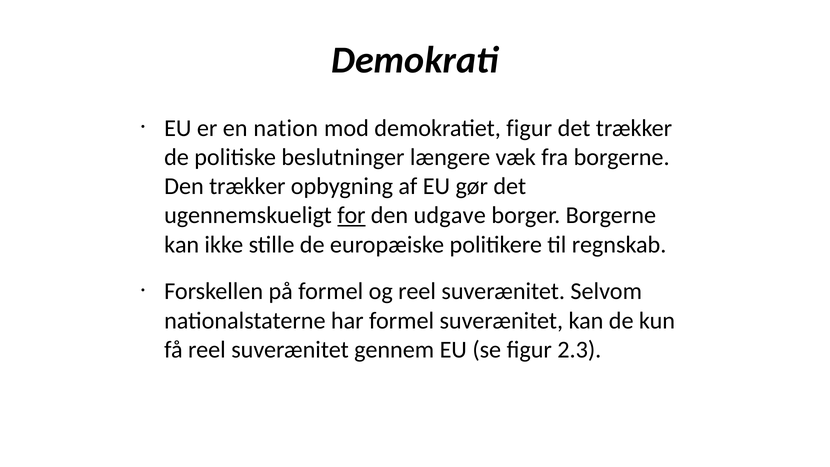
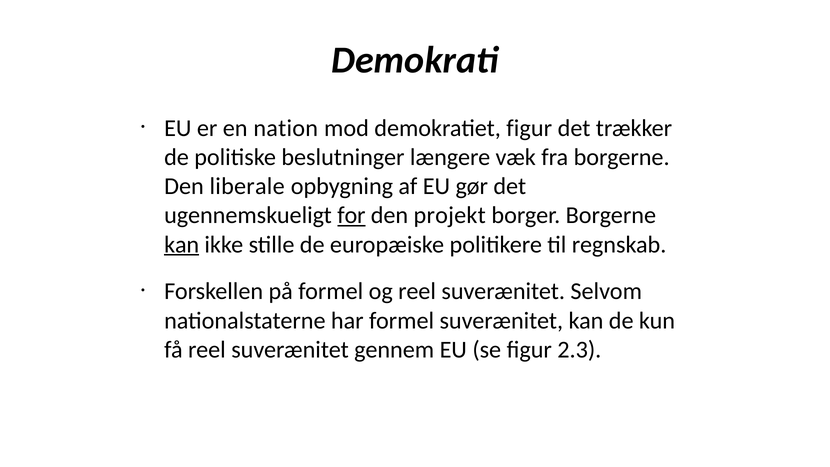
Den trækker: trækker -> liberale
udgave: udgave -> projekt
kan at (182, 244) underline: none -> present
